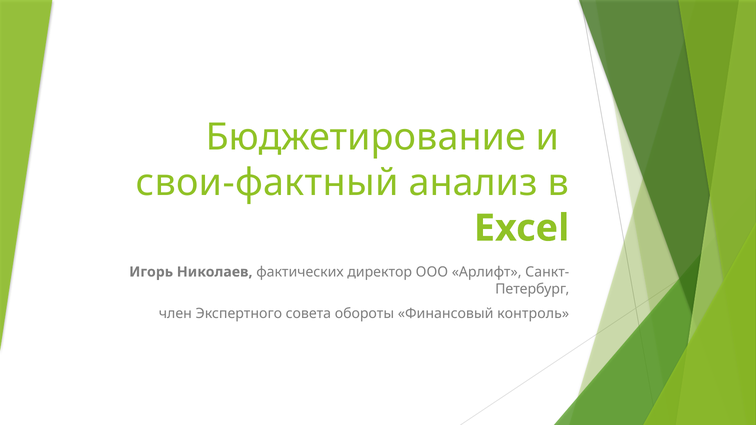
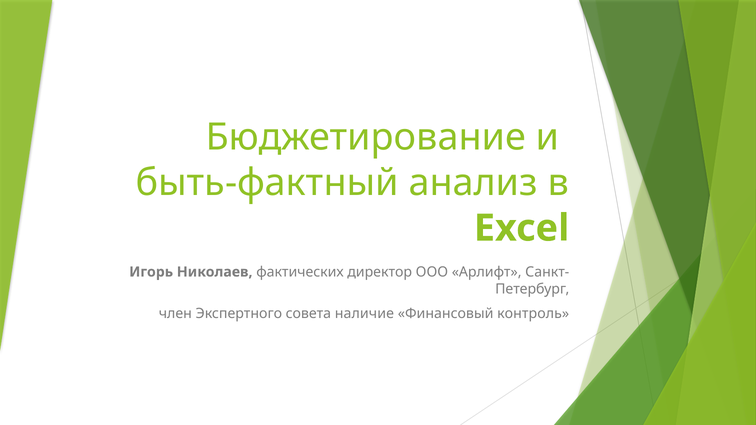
свои-фактный: свои-фактный -> быть-фактный
обороты: обороты -> наличие
